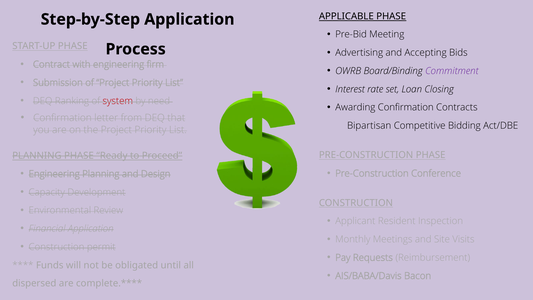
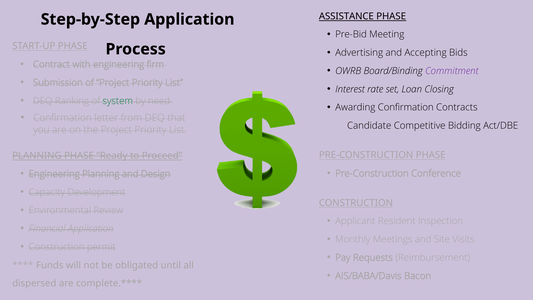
APPLICABLE: APPLICABLE -> ASSISTANCE
system colour: red -> green
Bipartisan: Bipartisan -> Candidate
